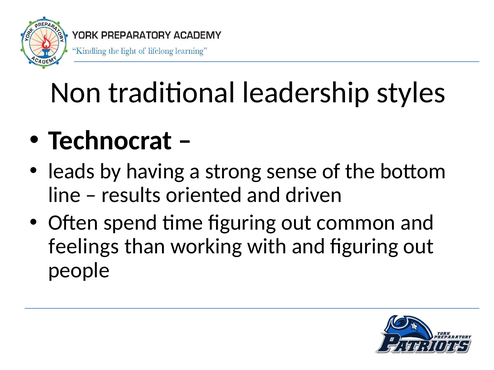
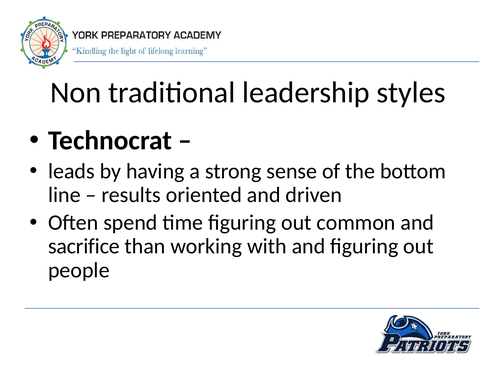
feelings: feelings -> sacrifice
